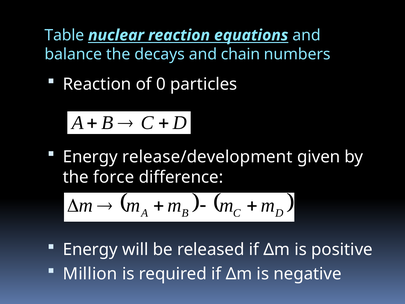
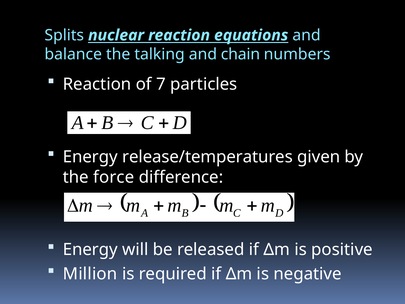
Table: Table -> Splits
decays: decays -> talking
0: 0 -> 7
release/development: release/development -> release/temperatures
